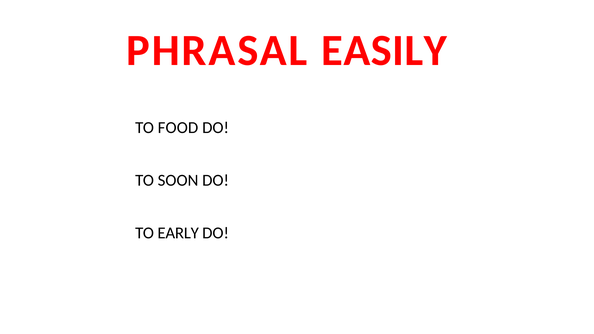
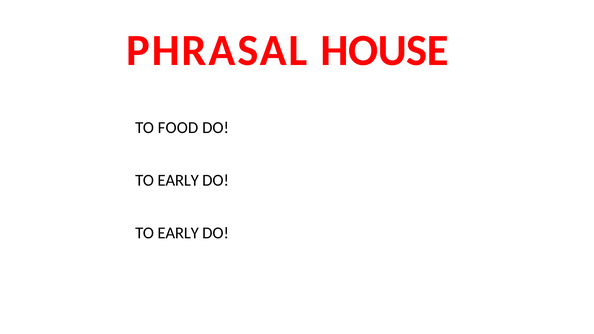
EASILY: EASILY -> HOUSE
SOON at (178, 180): SOON -> EARLY
